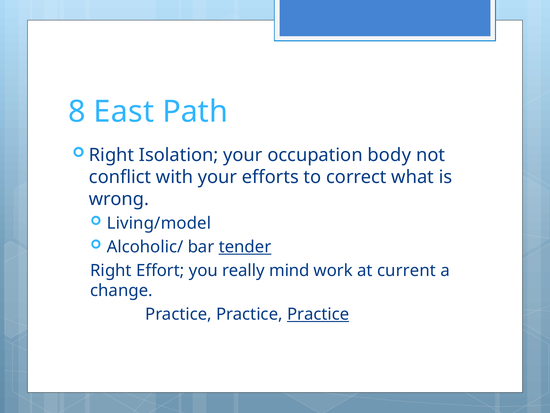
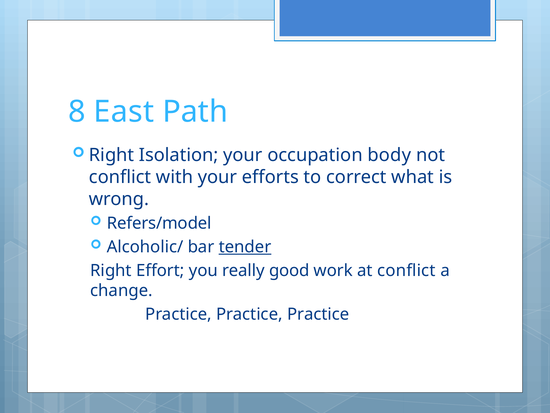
Living/model: Living/model -> Refers/model
mind: mind -> good
at current: current -> conflict
Practice at (318, 314) underline: present -> none
